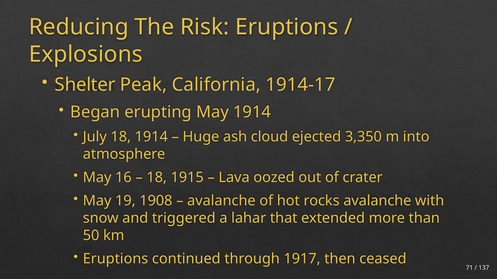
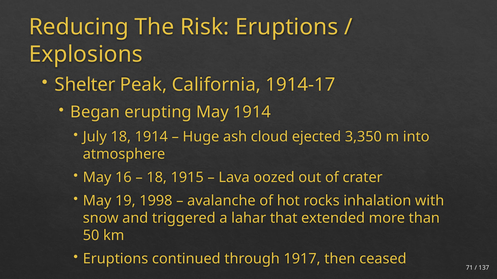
1908: 1908 -> 1998
rocks avalanche: avalanche -> inhalation
